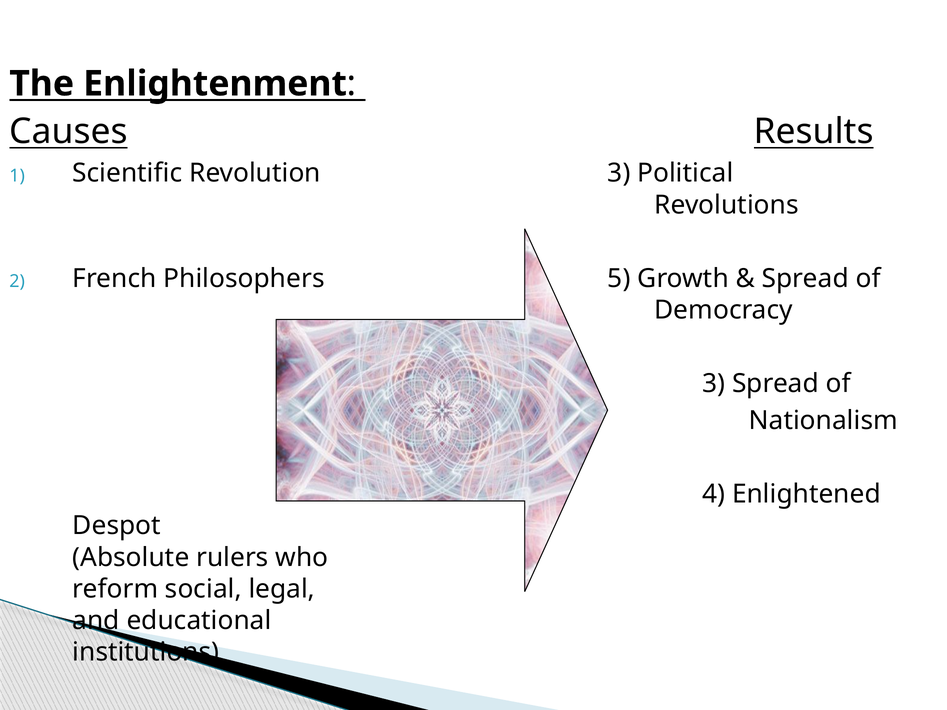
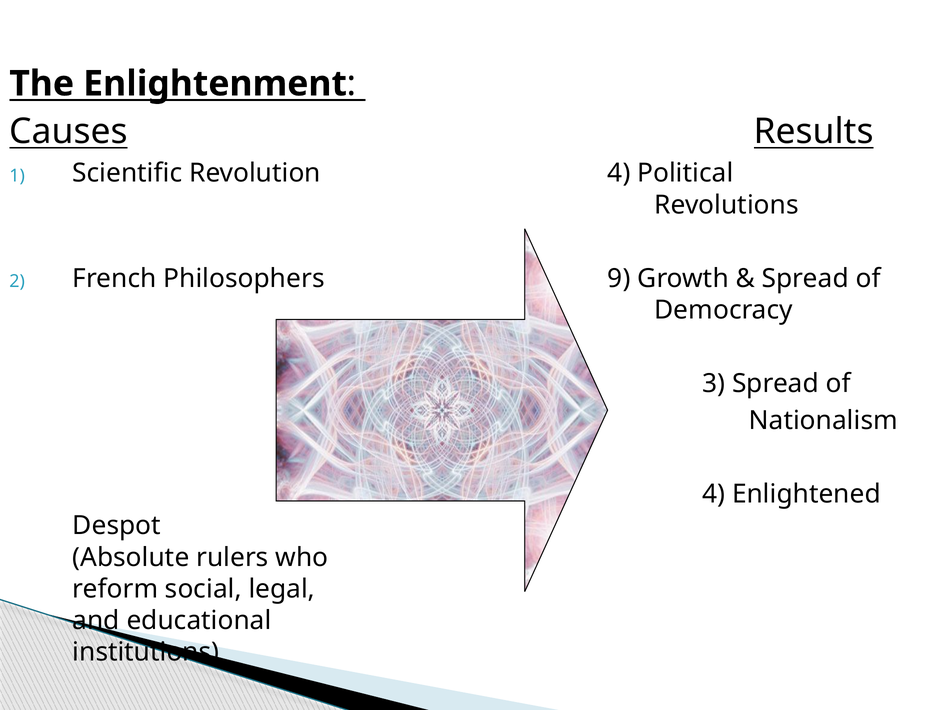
Revolution 3: 3 -> 4
5: 5 -> 9
